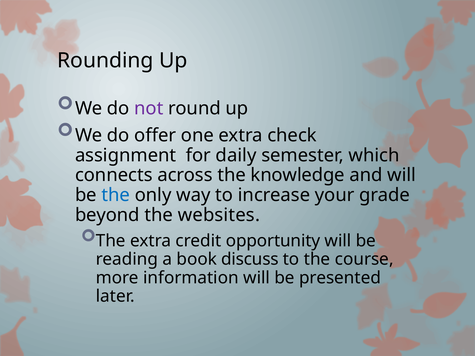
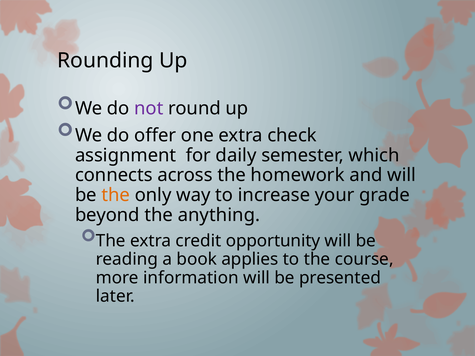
knowledge: knowledge -> homework
the at (116, 195) colour: blue -> orange
websites: websites -> anything
discuss: discuss -> applies
